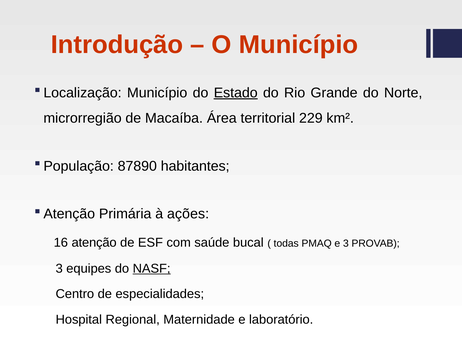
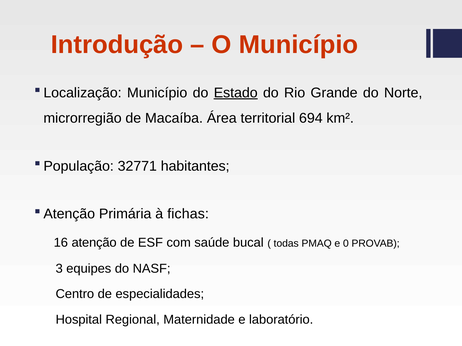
229: 229 -> 694
87890: 87890 -> 32771
ações: ações -> fichas
e 3: 3 -> 0
NASF underline: present -> none
